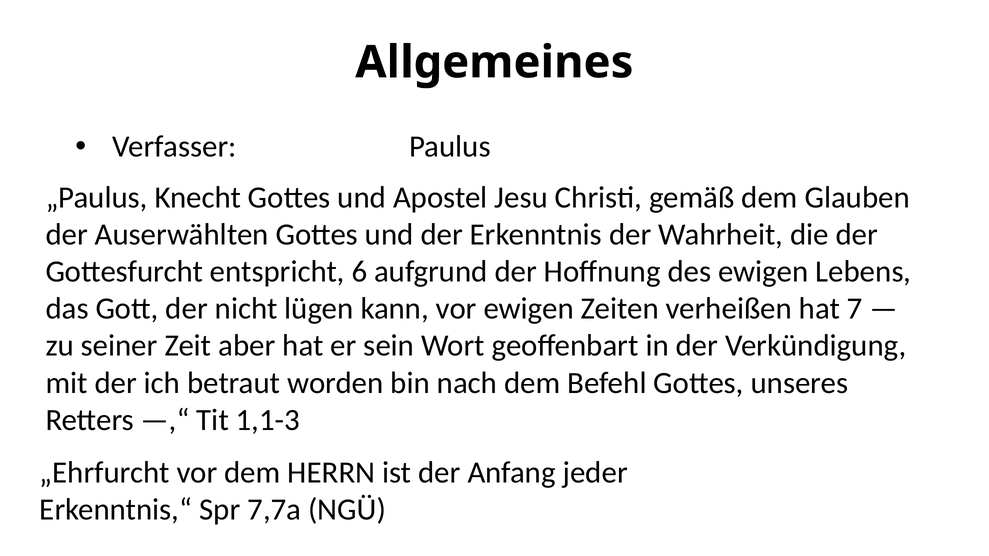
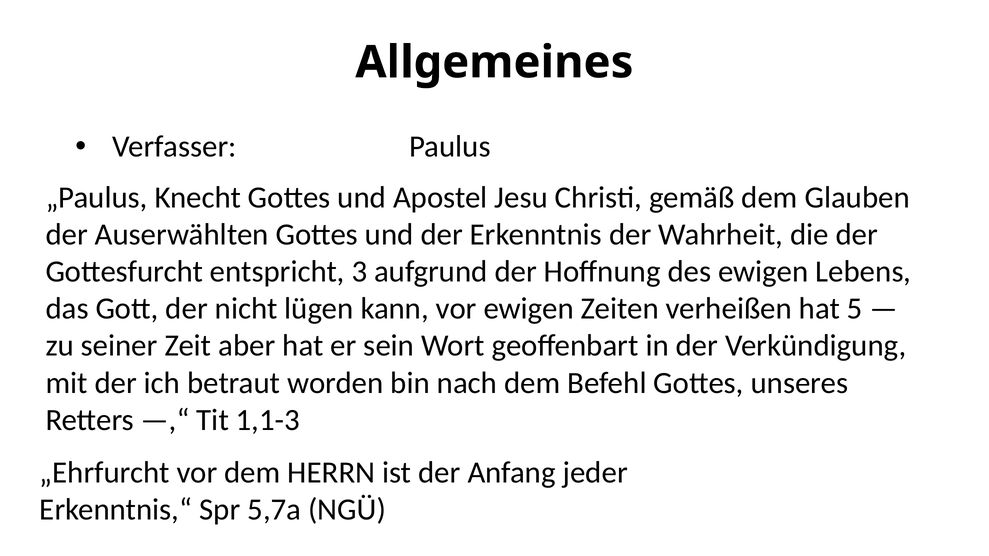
6: 6 -> 3
7: 7 -> 5
7,7a: 7,7a -> 5,7a
